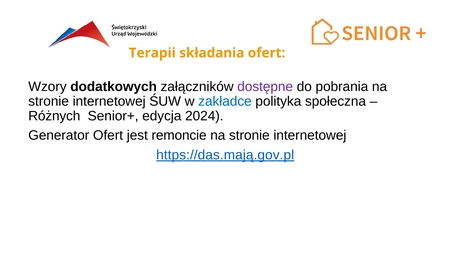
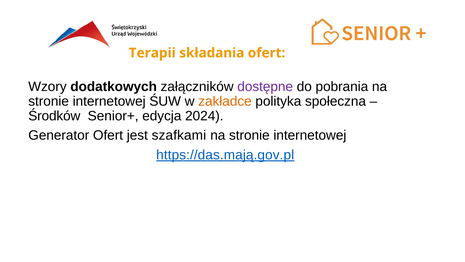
zakładce colour: blue -> orange
Różnych: Różnych -> Środków
remoncie: remoncie -> szafkami
